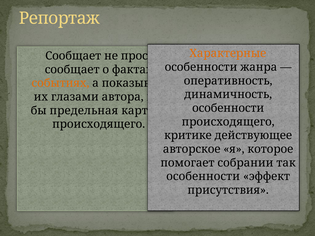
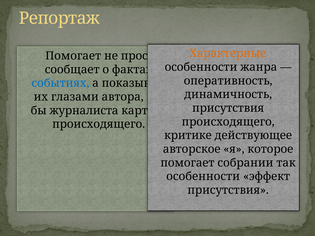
Сообщает at (73, 56): Сообщает -> Помогает
событиях colour: orange -> blue
особенности at (228, 108): особенности -> присутствия
предельная: предельная -> журналиста
